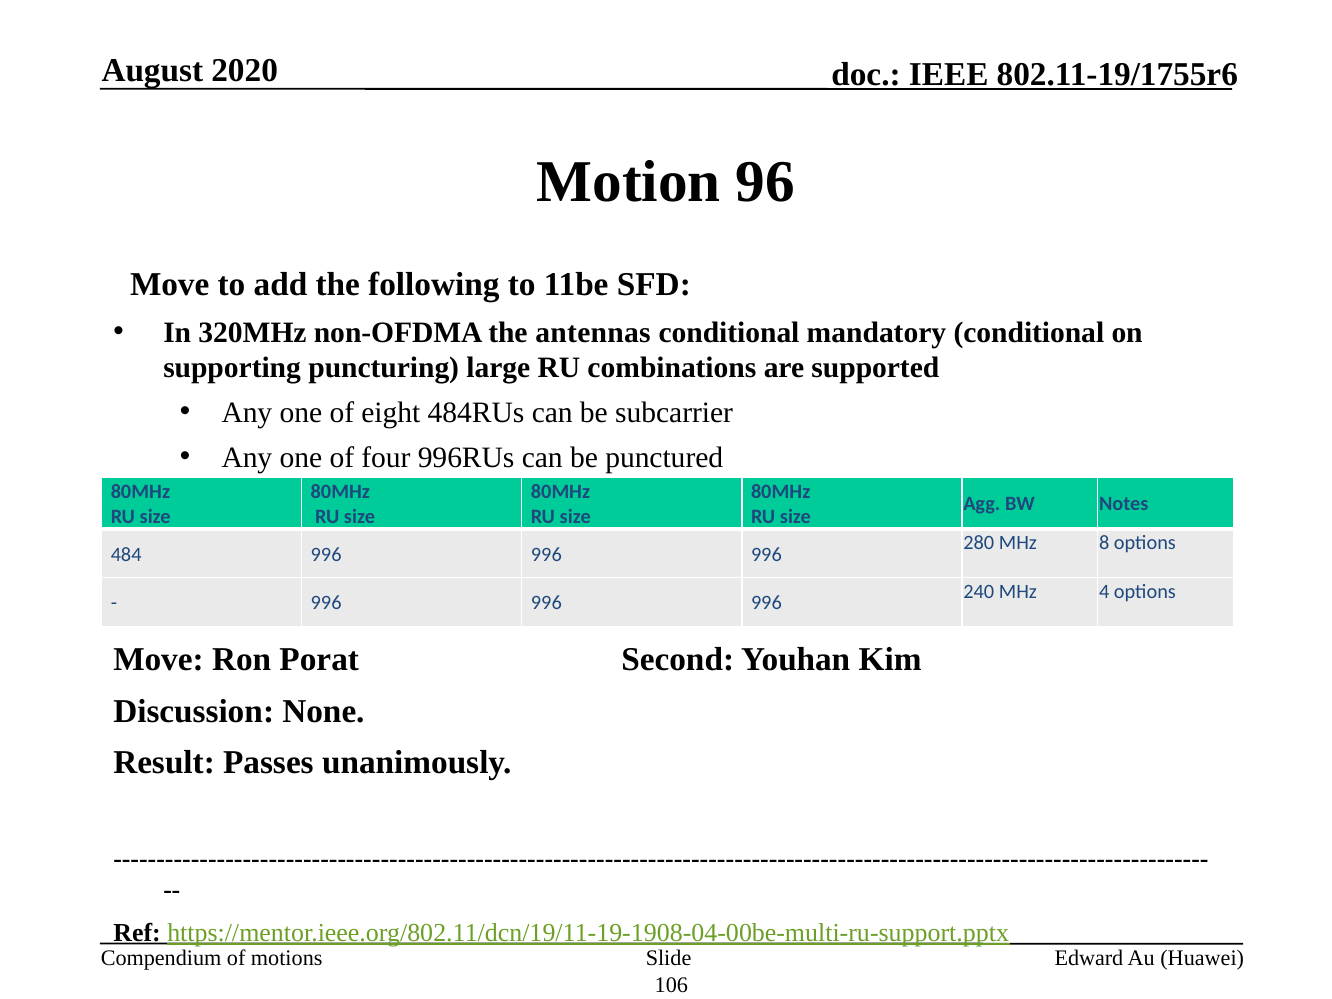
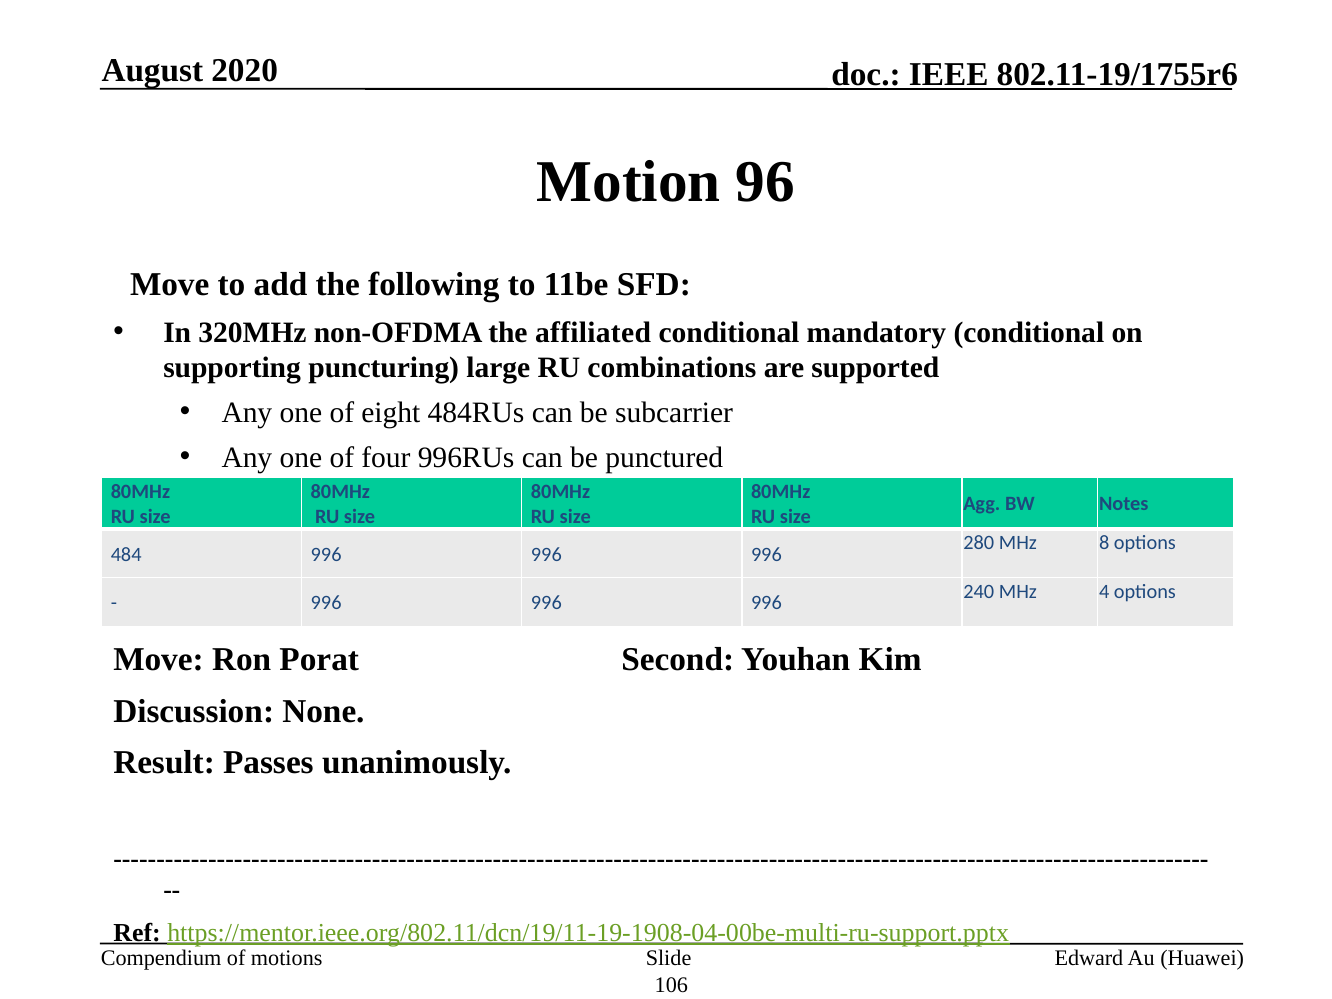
antennas: antennas -> affiliated
